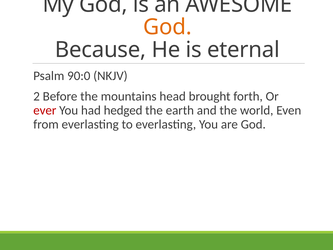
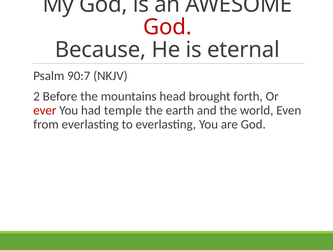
God at (167, 27) colour: orange -> red
90:0: 90:0 -> 90:7
hedged: hedged -> temple
